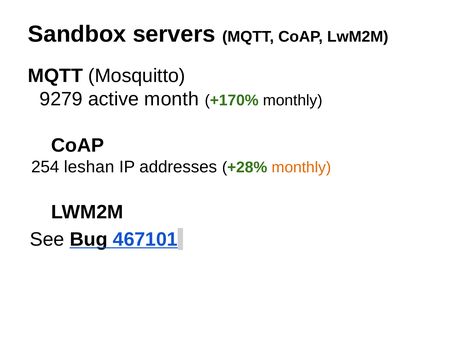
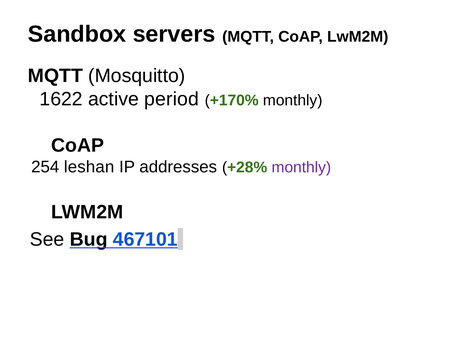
9279: 9279 -> 1622
month: month -> period
monthly at (301, 168) colour: orange -> purple
